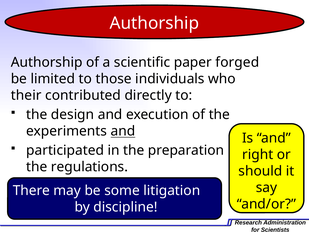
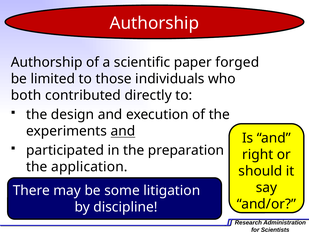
their: their -> both
regulations: regulations -> application
